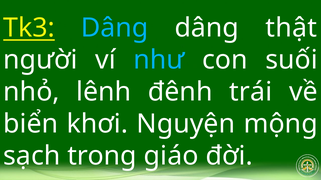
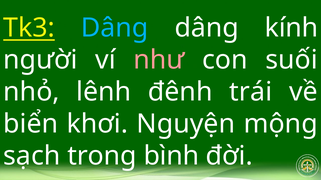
thật: thật -> kính
như colour: light blue -> pink
giáo: giáo -> bình
